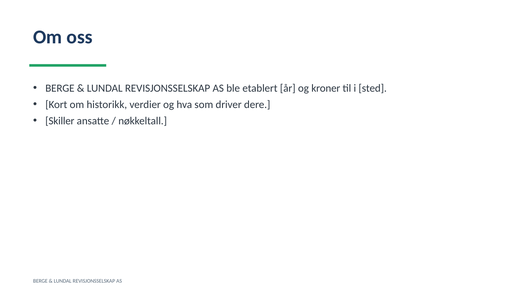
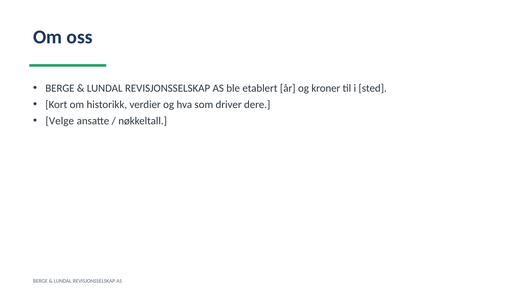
Skiller: Skiller -> Velge
